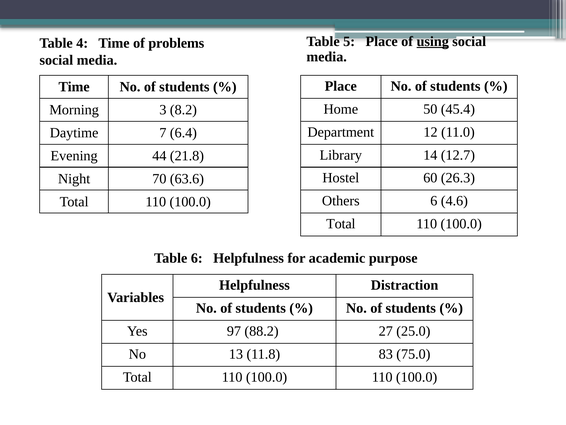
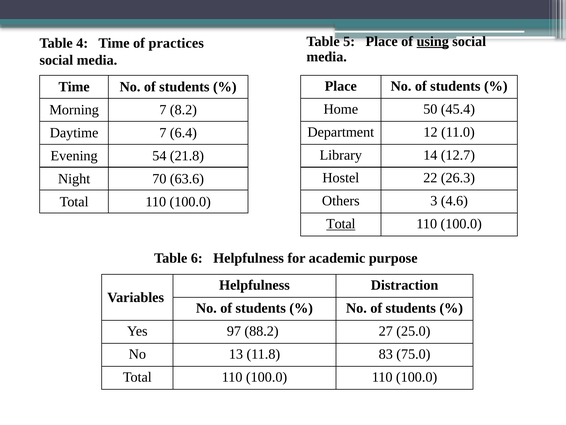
problems: problems -> practices
Morning 3: 3 -> 7
44: 44 -> 54
60: 60 -> 22
Others 6: 6 -> 3
Total at (341, 224) underline: none -> present
